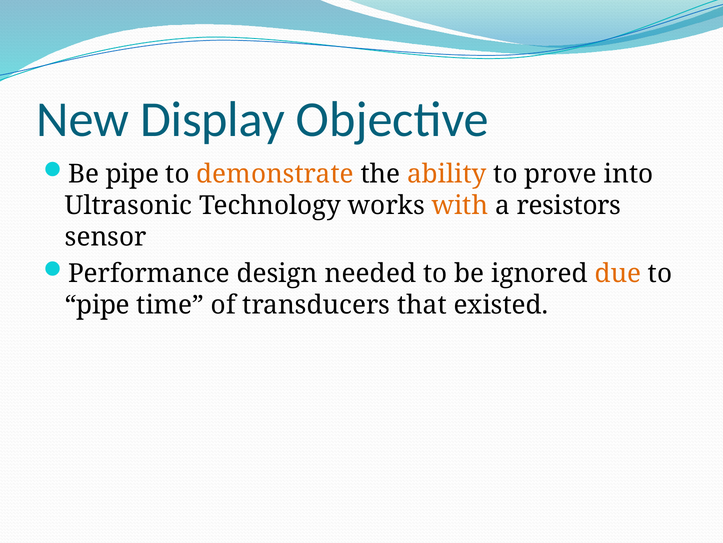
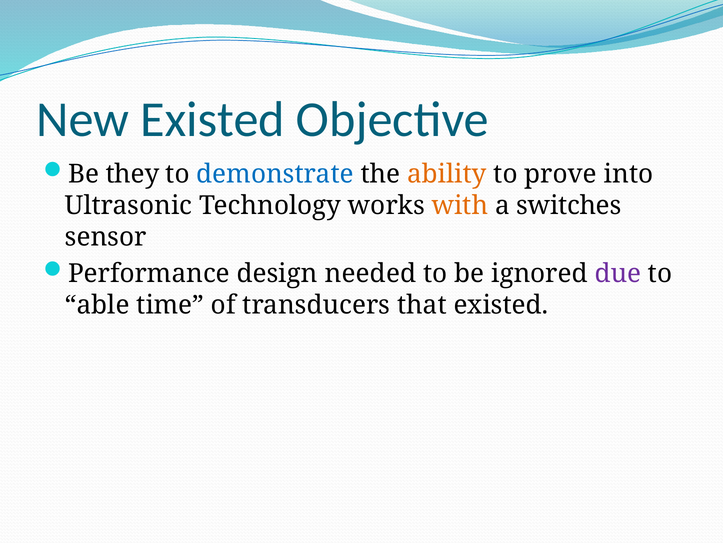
New Display: Display -> Existed
Be pipe: pipe -> they
demonstrate colour: orange -> blue
resistors: resistors -> switches
due colour: orange -> purple
pipe at (97, 305): pipe -> able
